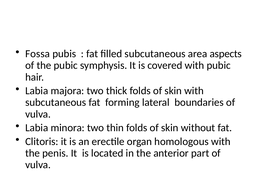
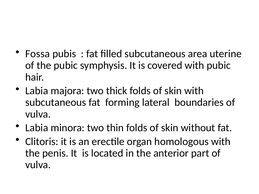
aspects: aspects -> uterine
